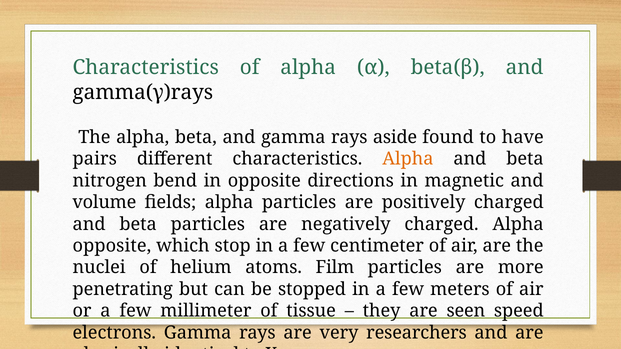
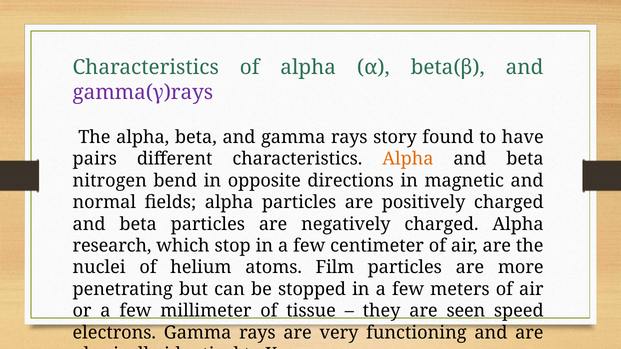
gamma(γ)rays colour: black -> purple
aside: aside -> story
volume: volume -> normal
opposite at (112, 246): opposite -> research
researchers: researchers -> functioning
